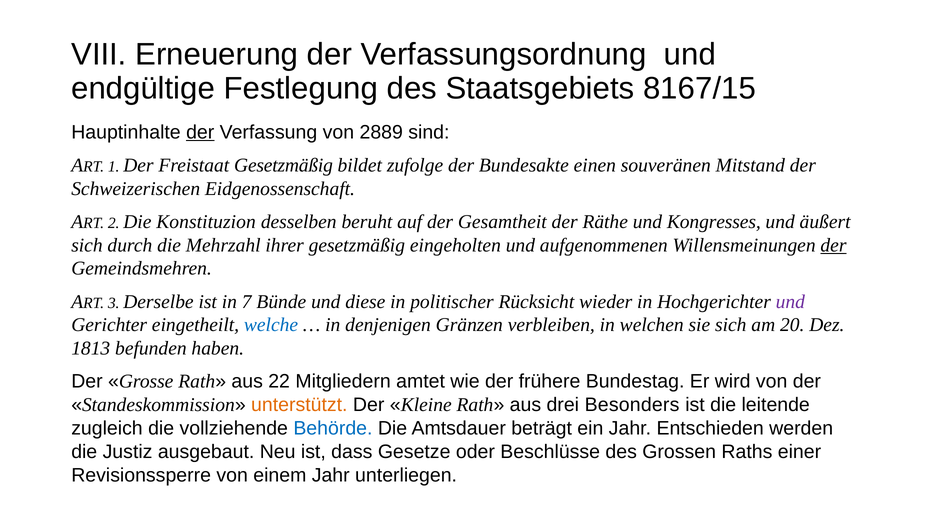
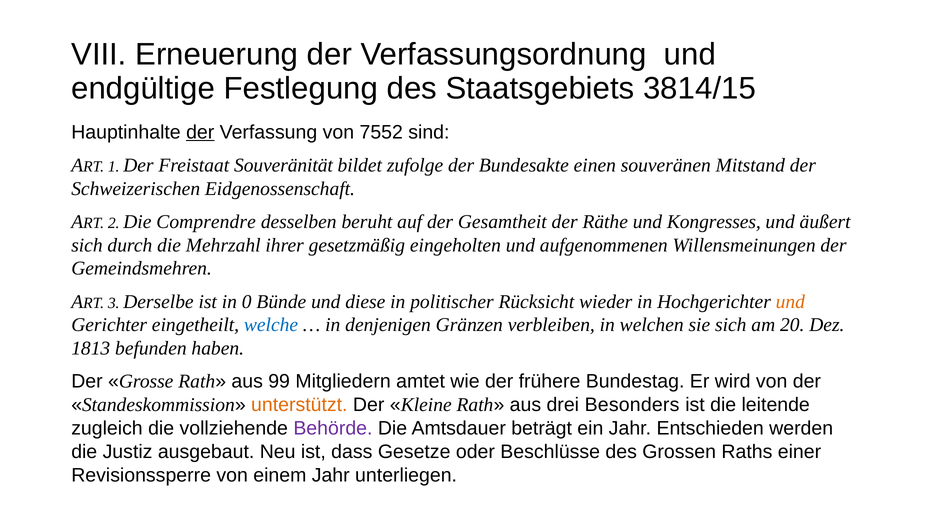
8167/15: 8167/15 -> 3814/15
2889: 2889 -> 7552
Freistaat Gesetzmäßig: Gesetzmäßig -> Souveränität
Konstituzion: Konstituzion -> Comprendre
der at (833, 245) underline: present -> none
7: 7 -> 0
und at (790, 302) colour: purple -> orange
22: 22 -> 99
Behörde colour: blue -> purple
